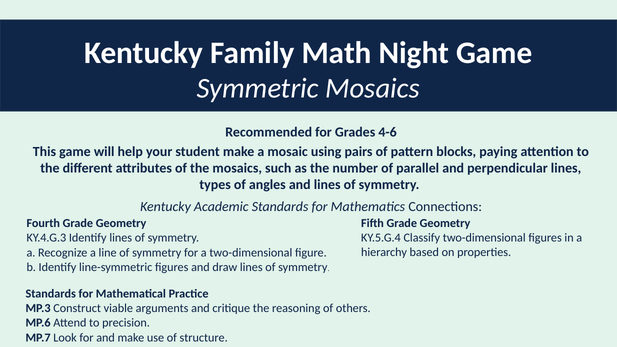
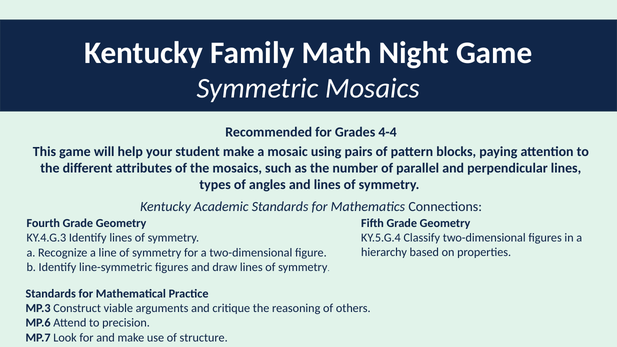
4-6: 4-6 -> 4-4
